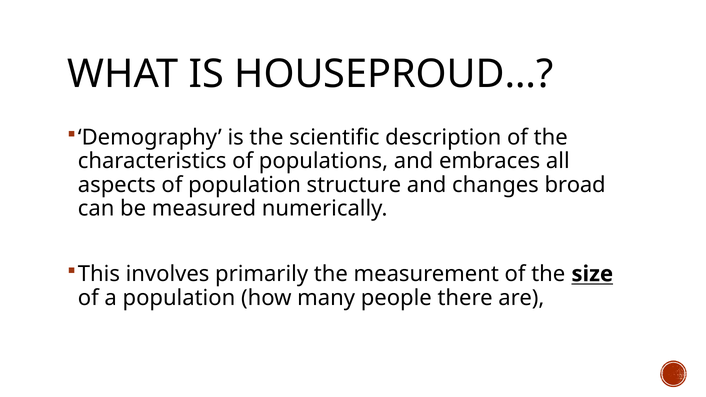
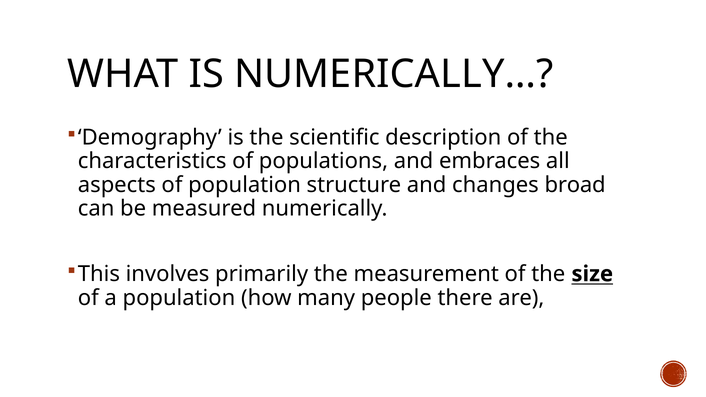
HOUSEPROUD…: HOUSEPROUD… -> NUMERICALLY…
